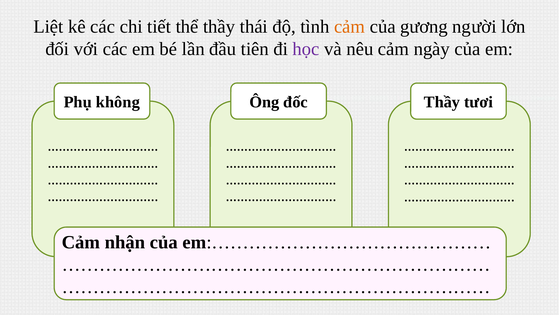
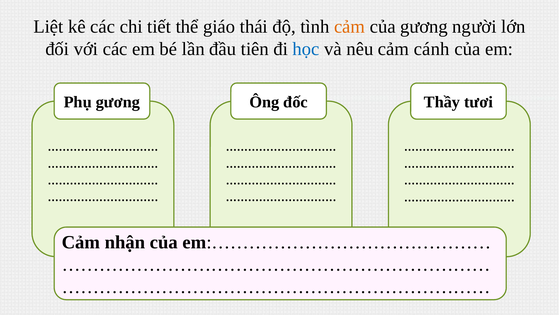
thể thầy: thầy -> giáo
học colour: purple -> blue
ngày: ngày -> cánh
Phụ không: không -> gương
